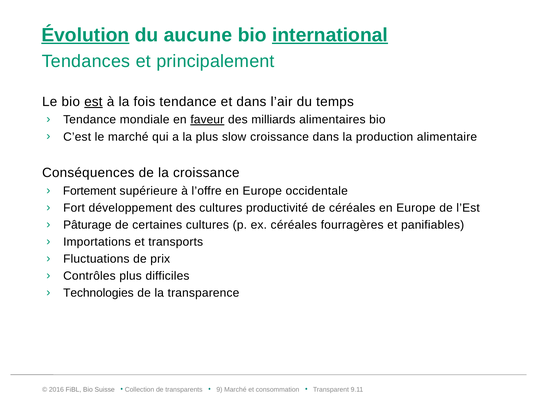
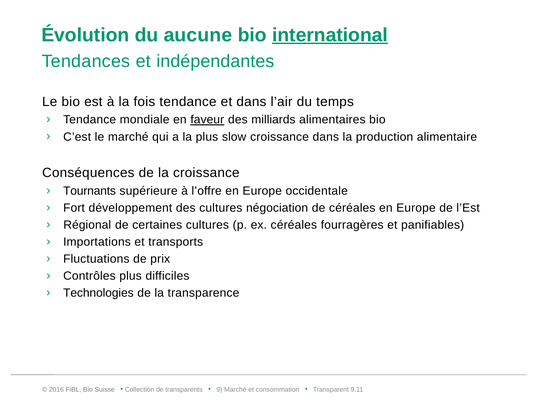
Évolution underline: present -> none
principalement: principalement -> indépendantes
est underline: present -> none
Fortement: Fortement -> Tournants
productivité: productivité -> négociation
Pâturage: Pâturage -> Régional
